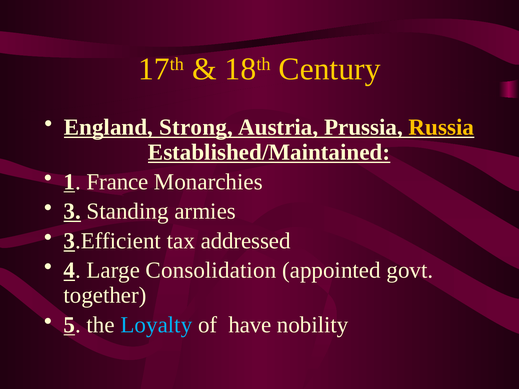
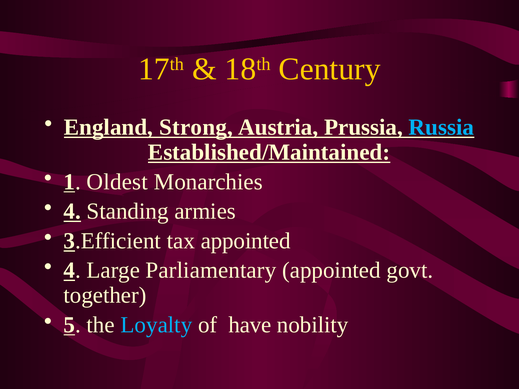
Russia colour: yellow -> light blue
France: France -> Oldest
3 at (72, 211): 3 -> 4
tax addressed: addressed -> appointed
Consolidation: Consolidation -> Parliamentary
